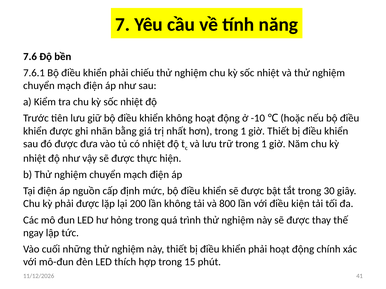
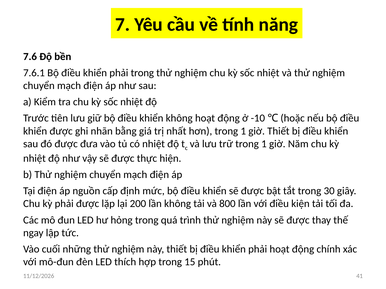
phải chiếu: chiếu -> trong
